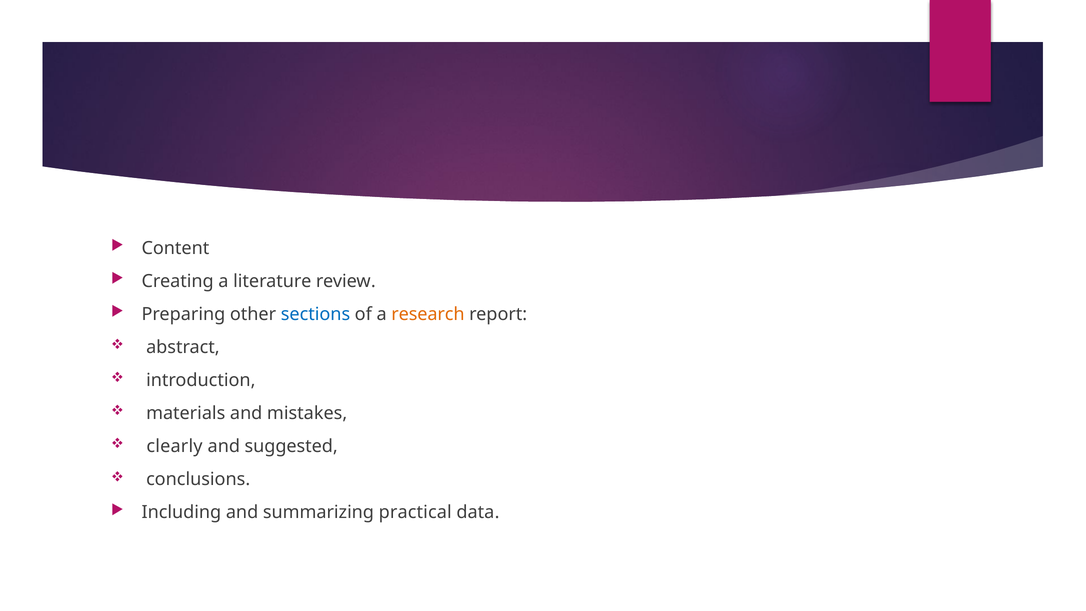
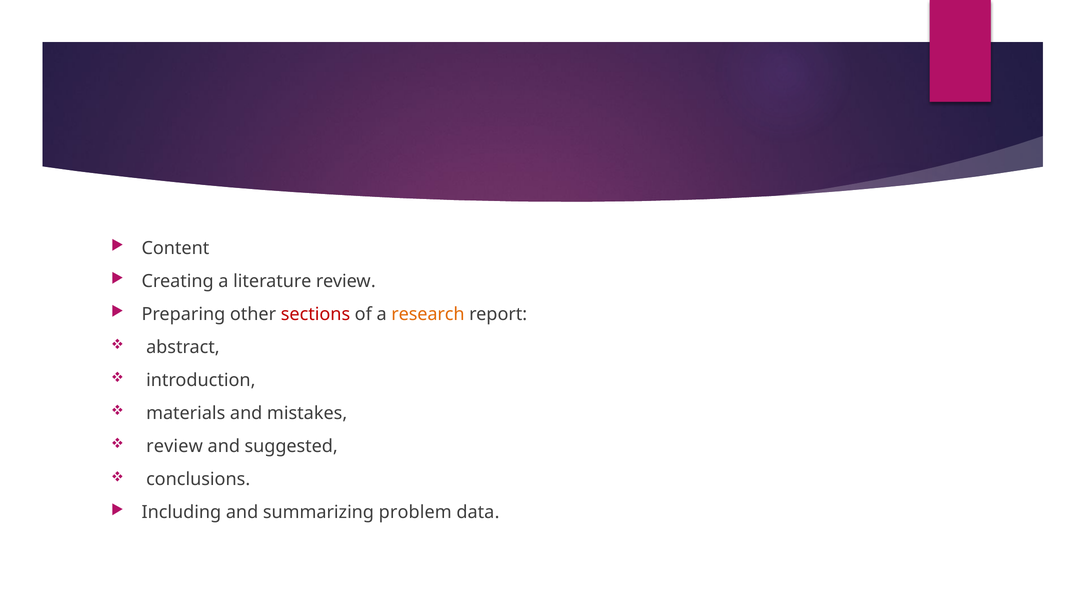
sections colour: blue -> red
clearly at (175, 446): clearly -> review
practical: practical -> problem
